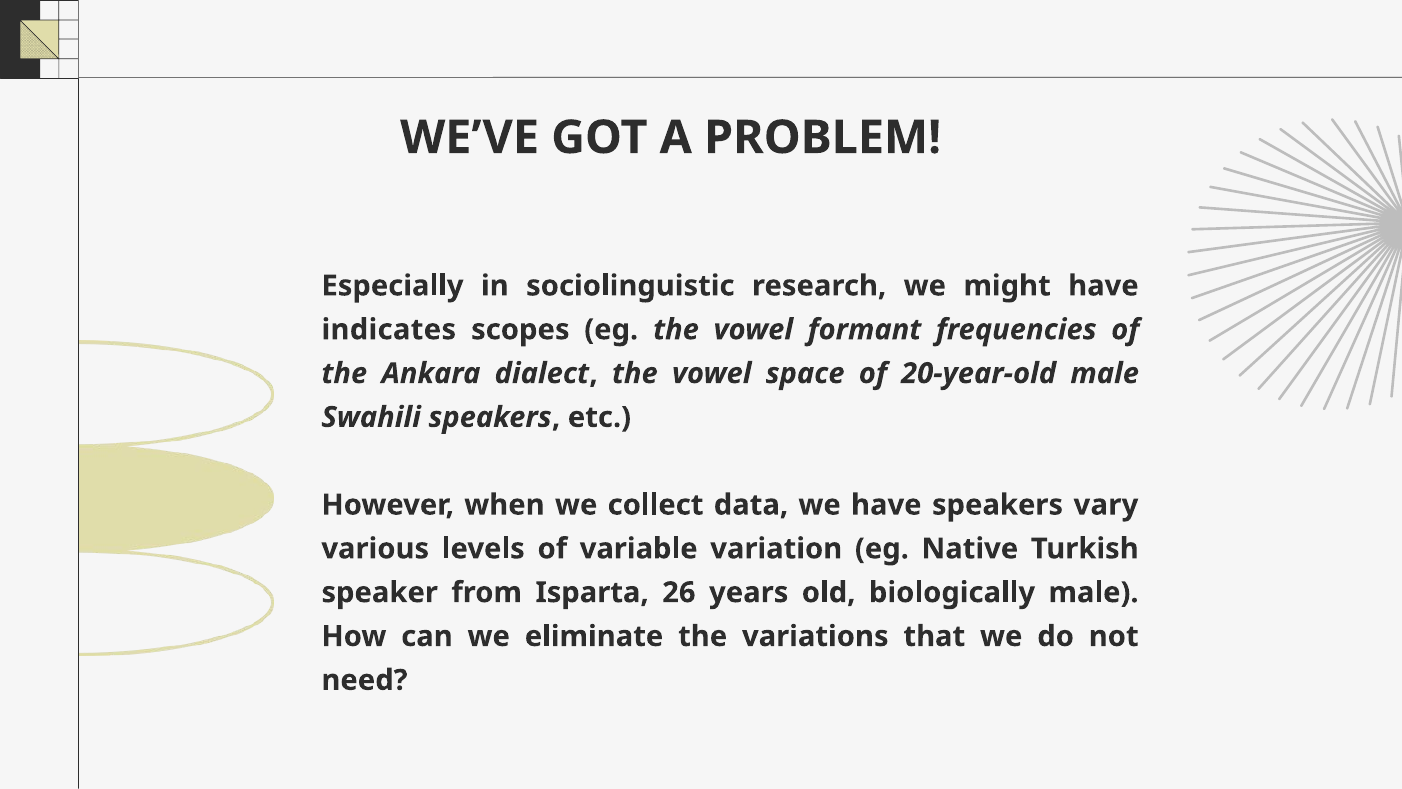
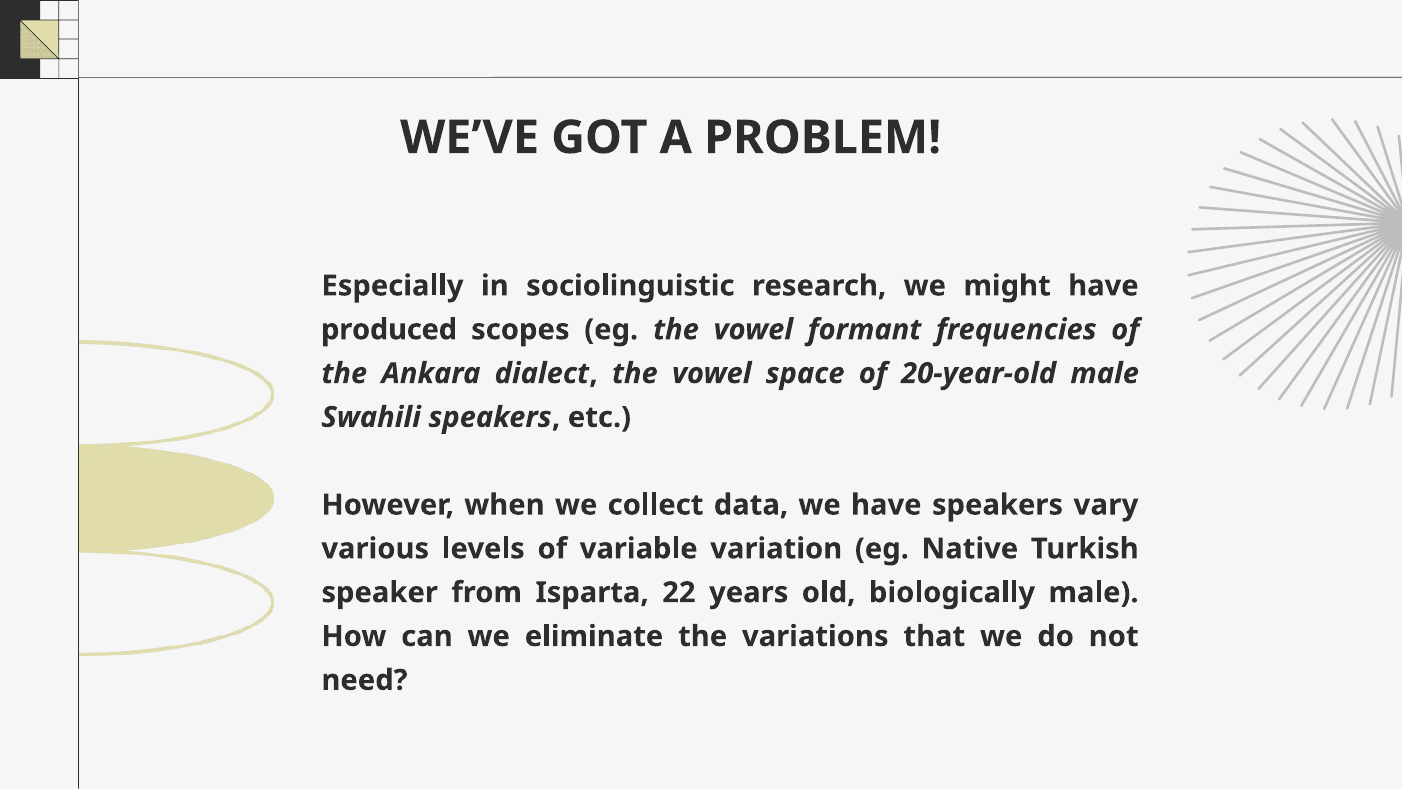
indicates: indicates -> produced
26: 26 -> 22
